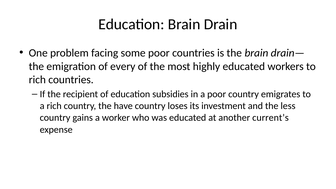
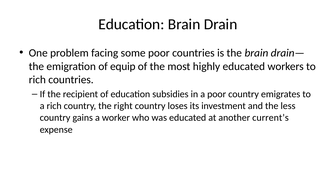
every: every -> equip
have: have -> right
